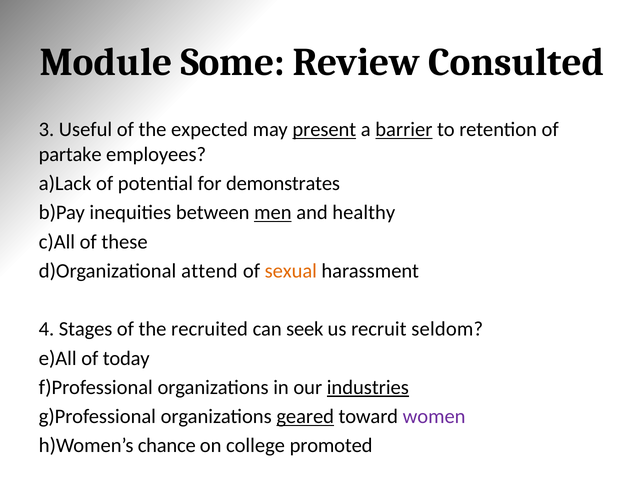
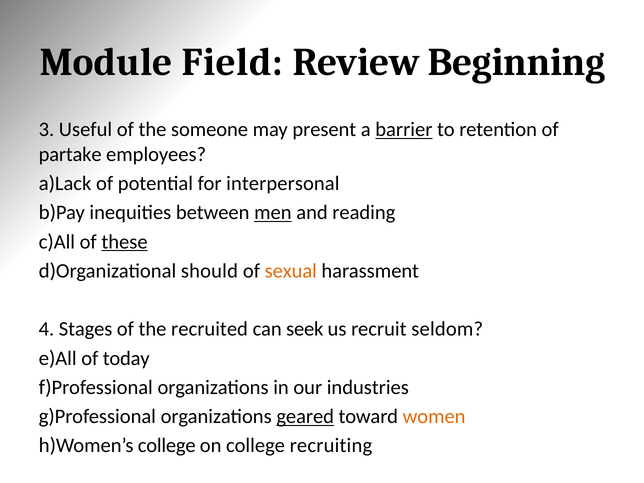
Some: Some -> Field
Consulted: Consulted -> Beginning
expected: expected -> someone
present underline: present -> none
demonstrates: demonstrates -> interpersonal
healthy: healthy -> reading
these underline: none -> present
attend: attend -> should
industries underline: present -> none
women colour: purple -> orange
chance at (167, 446): chance -> college
promoted: promoted -> recruiting
